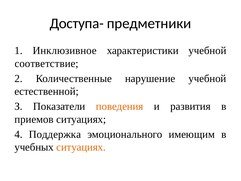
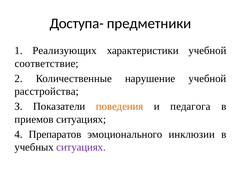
Инклюзивное: Инклюзивное -> Реализующих
естественной: естественной -> расстройства
развития: развития -> педагога
Поддержка: Поддержка -> Препаратов
имеющим: имеющим -> инклюзии
ситуациях at (81, 147) colour: orange -> purple
